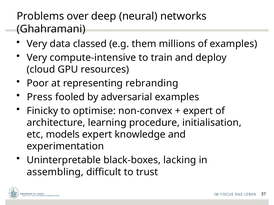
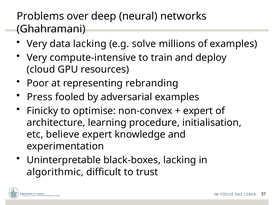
data classed: classed -> lacking
them: them -> solve
models: models -> believe
assembling: assembling -> algorithmic
